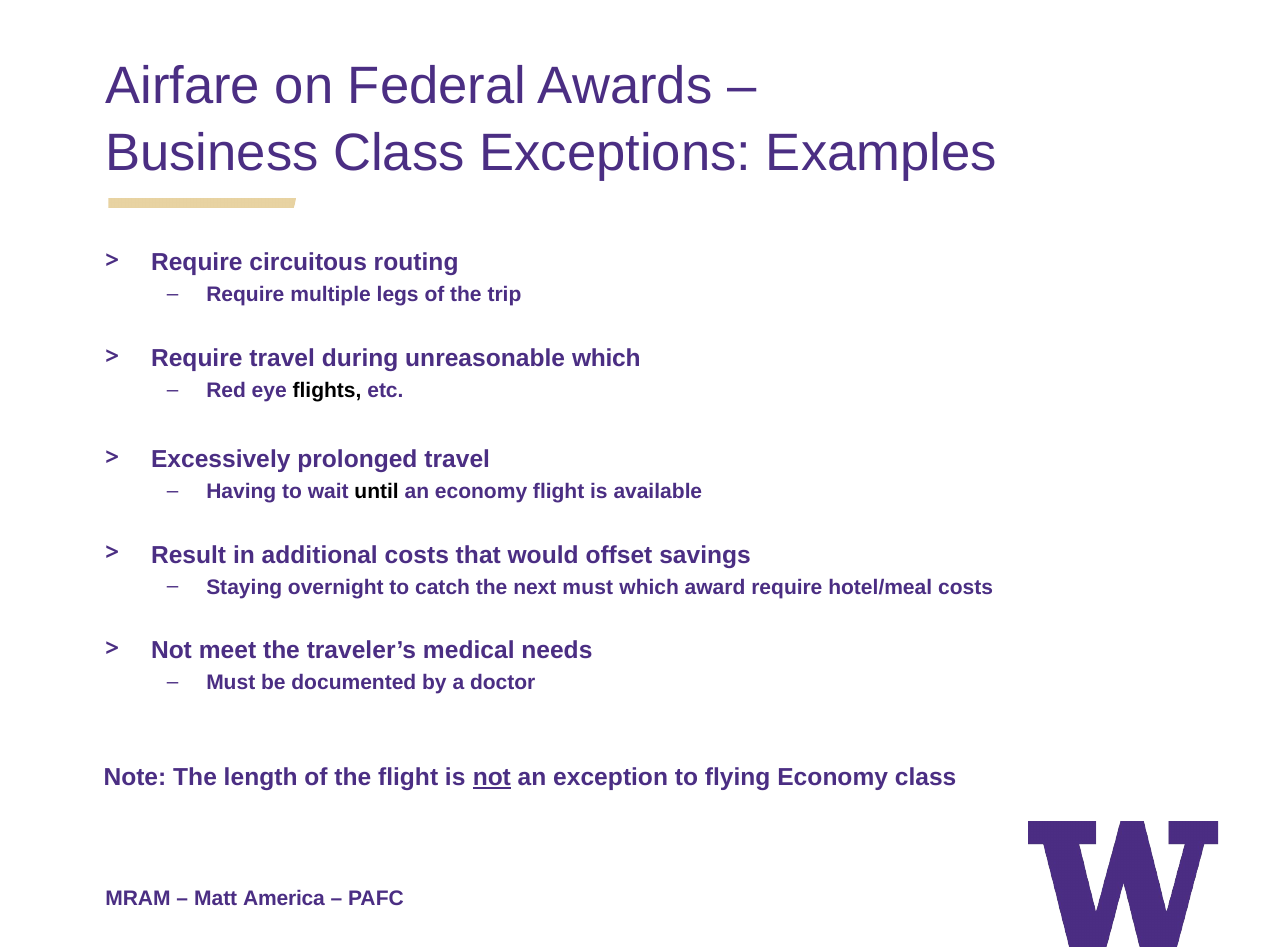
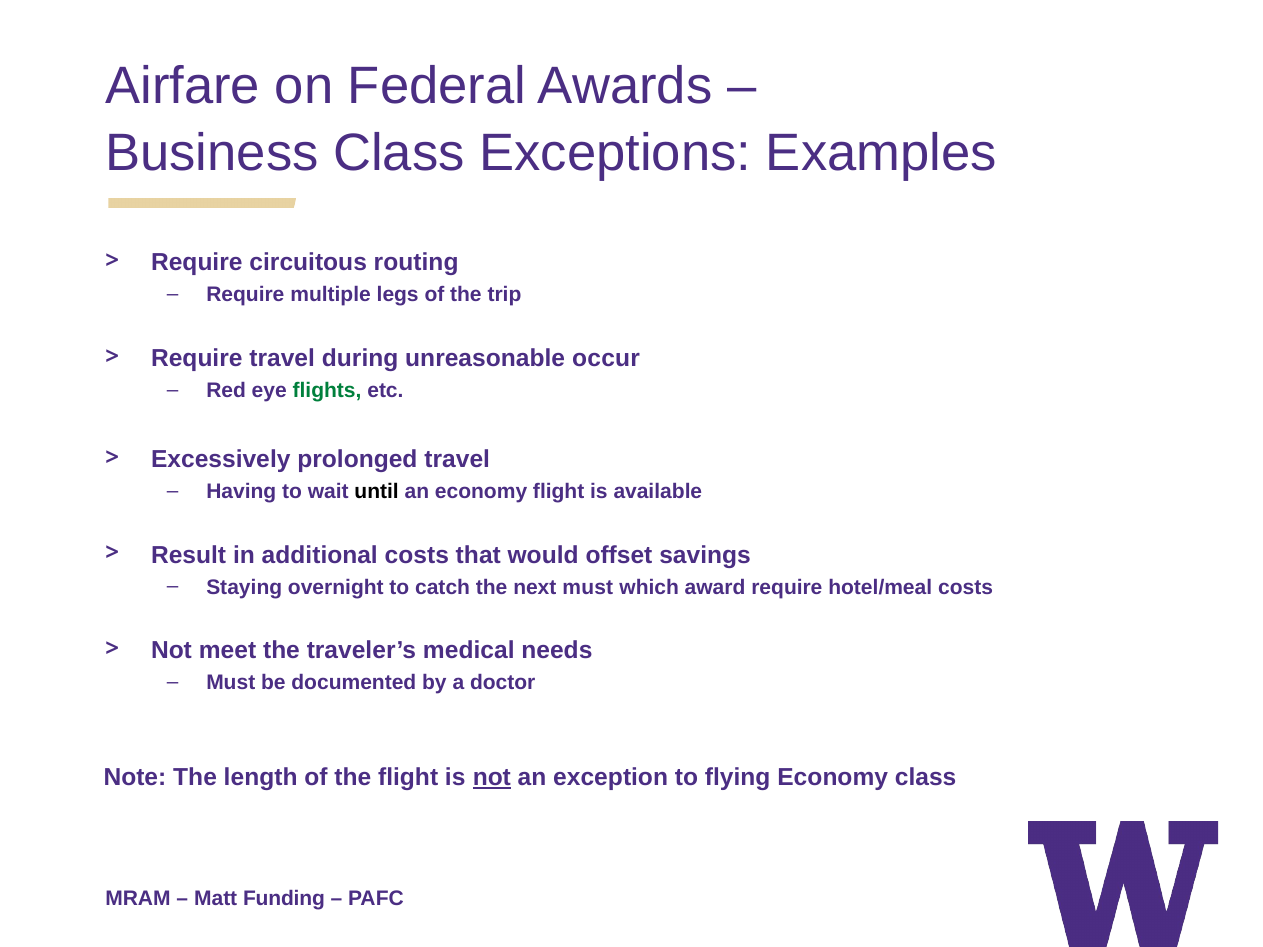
unreasonable which: which -> occur
flights colour: black -> green
America: America -> Funding
